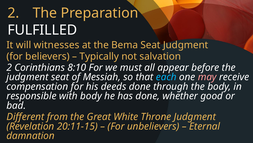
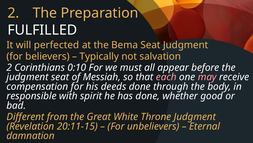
witnesses: witnesses -> perfected
8:10: 8:10 -> 0:10
each colour: light blue -> pink
with body: body -> spirit
